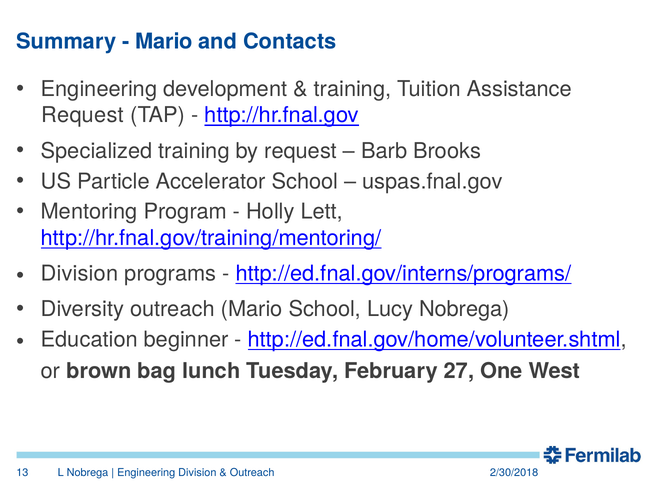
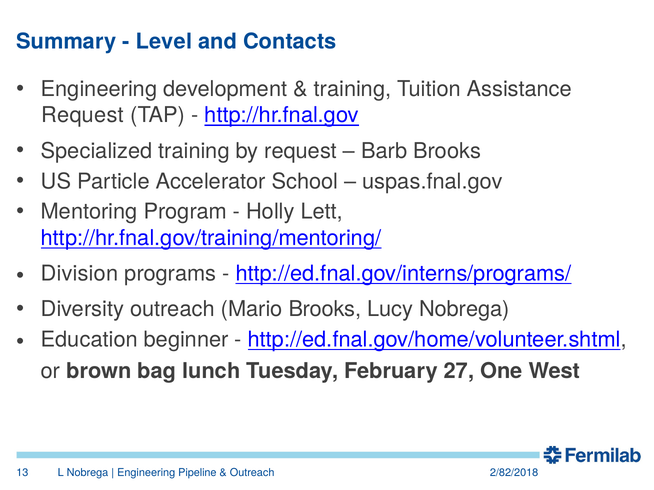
Mario at (164, 42): Mario -> Level
Mario School: School -> Brooks
Engineering Division: Division -> Pipeline
2/30/2018: 2/30/2018 -> 2/82/2018
